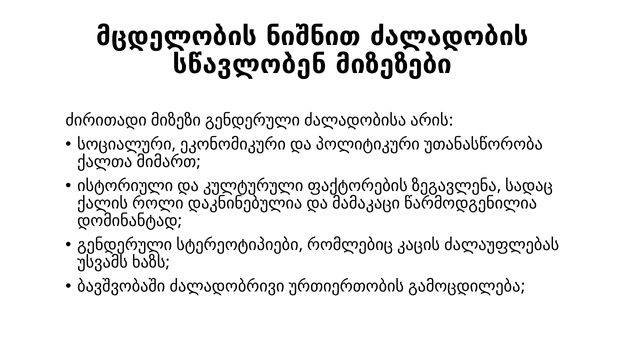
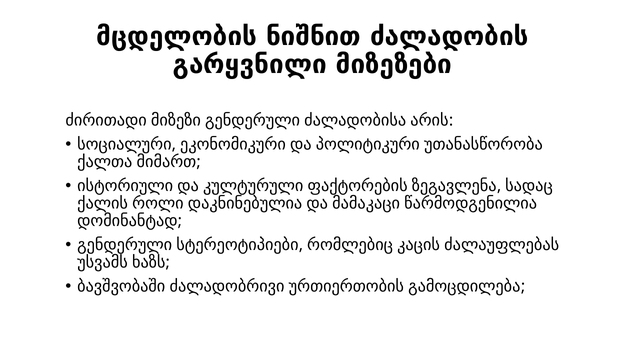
სწავლობენ: სწავლობენ -> გარყვნილი
